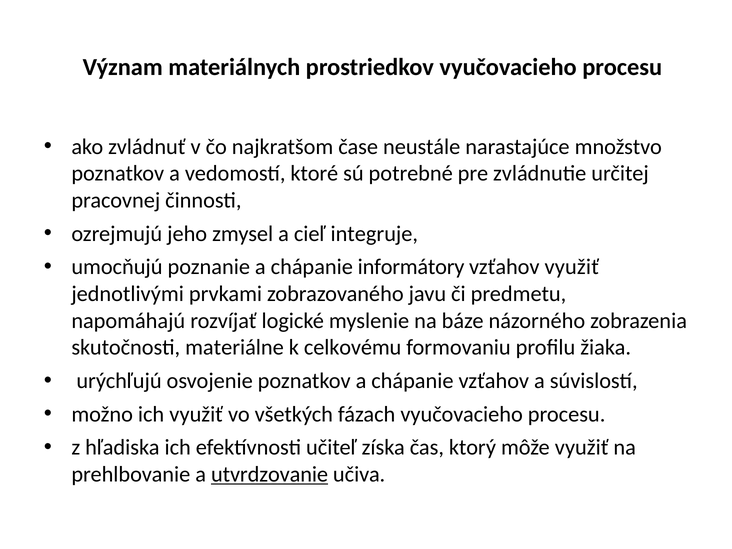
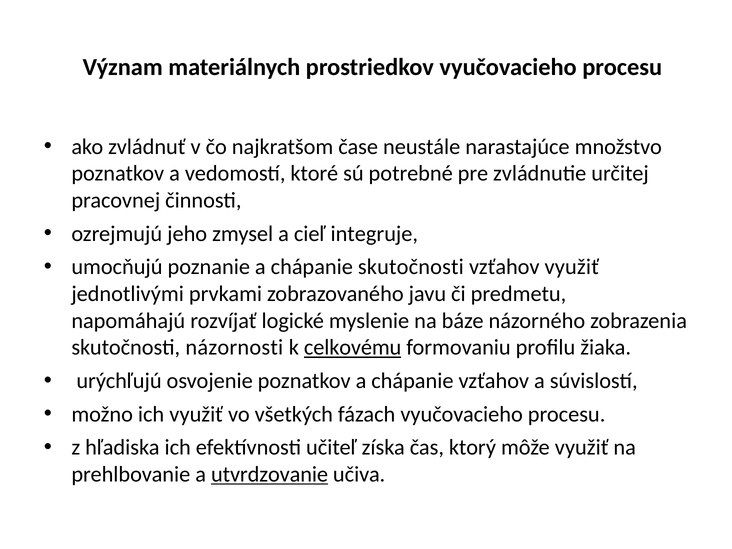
chápanie informátory: informátory -> skutočnosti
materiálne: materiálne -> názornosti
celkovému underline: none -> present
